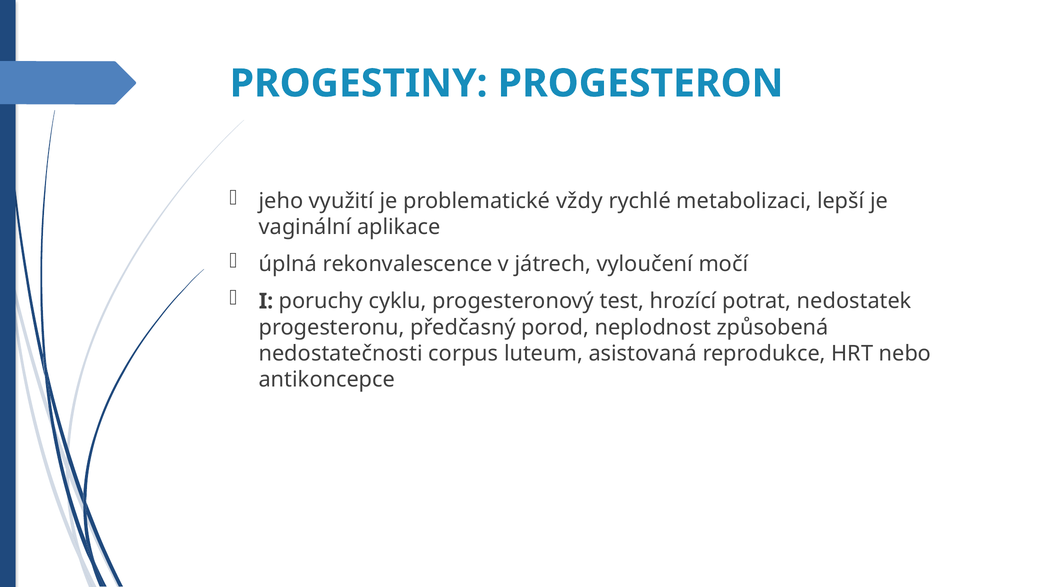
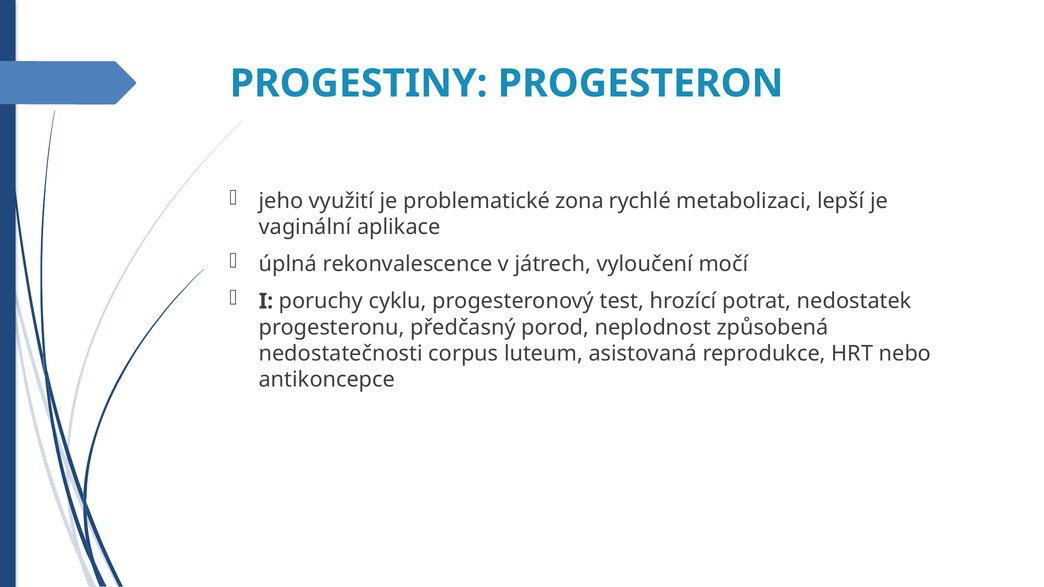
vždy: vždy -> zona
